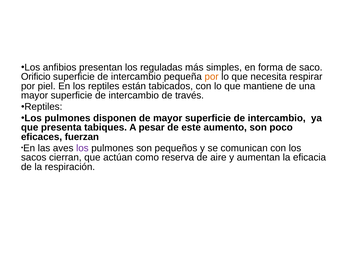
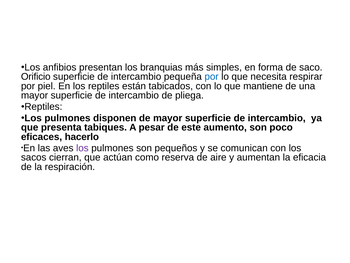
reguladas: reguladas -> branquias
por at (212, 77) colour: orange -> blue
través: través -> pliega
fuerzan: fuerzan -> hacerlo
